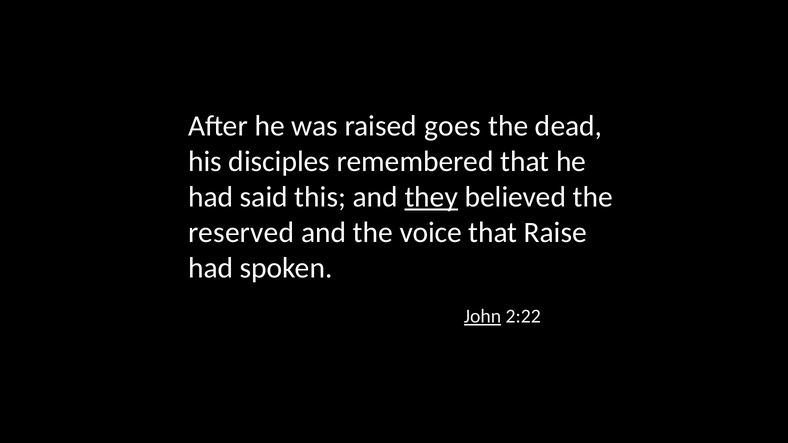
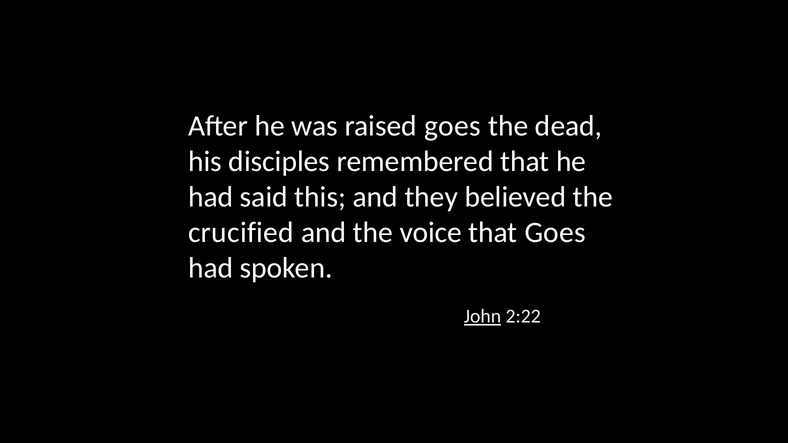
they underline: present -> none
reserved: reserved -> crucified
that Raise: Raise -> Goes
